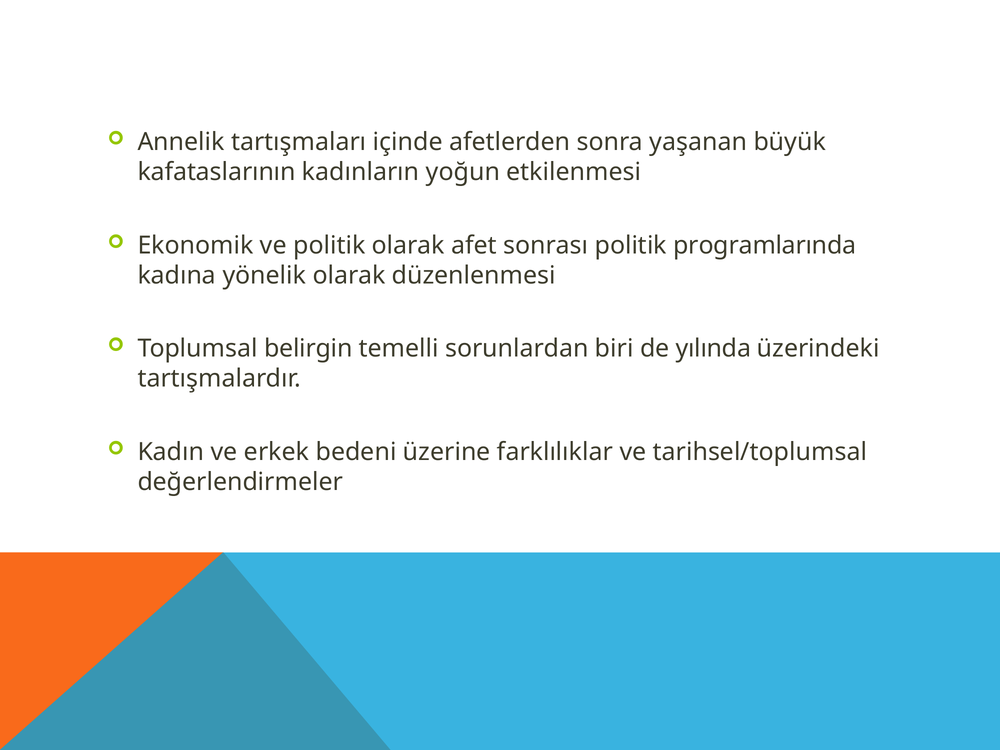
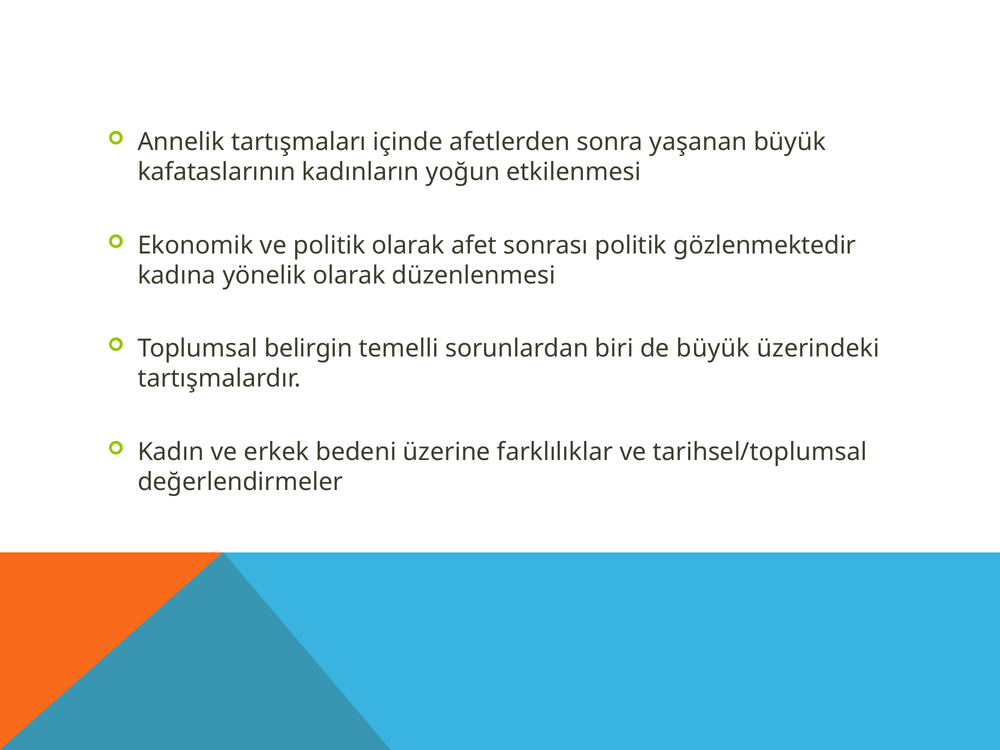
programlarında: programlarında -> gözlenmektedir
de yılında: yılında -> büyük
